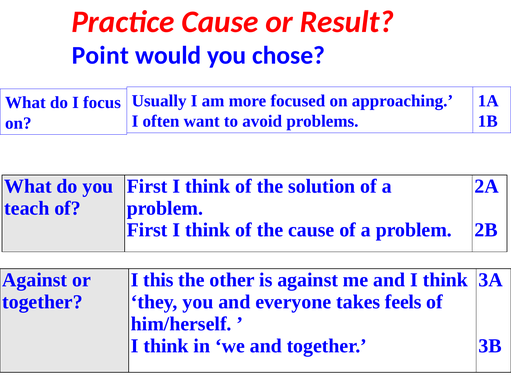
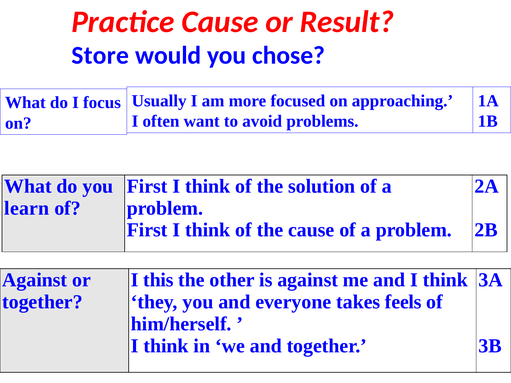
Point: Point -> Store
teach: teach -> learn
